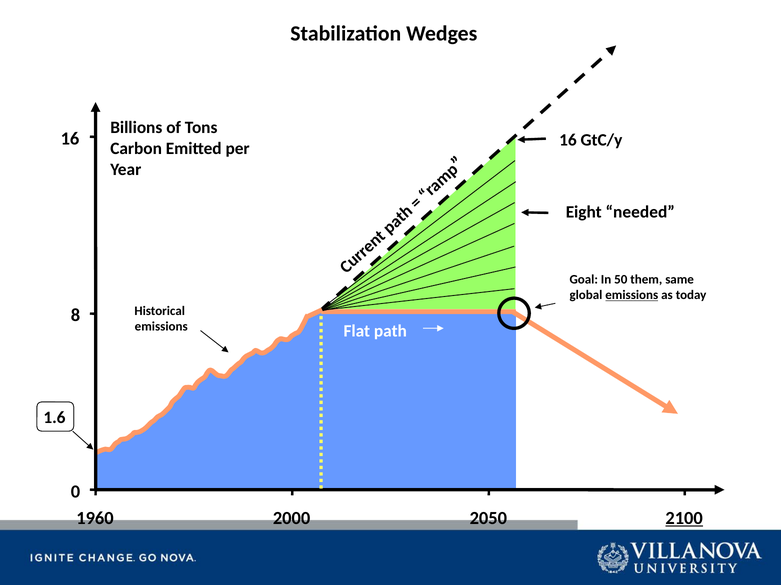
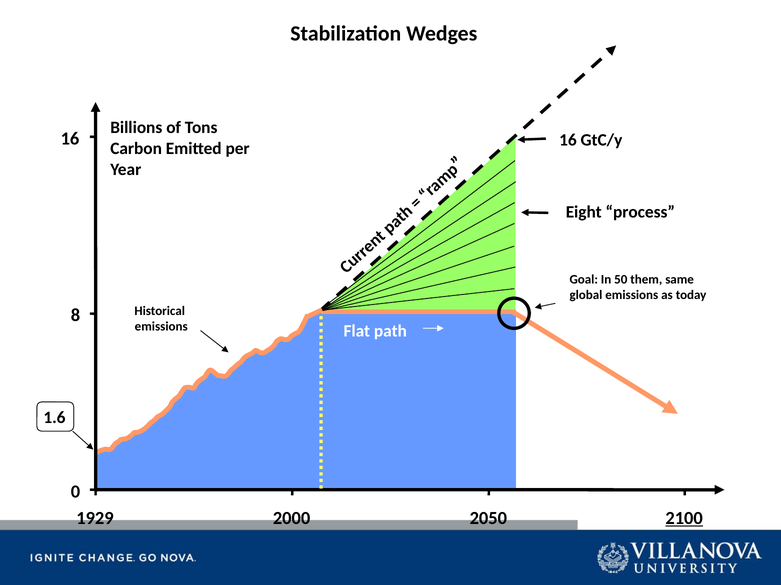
needed: needed -> process
emissions at (632, 296) underline: present -> none
1960: 1960 -> 1929
